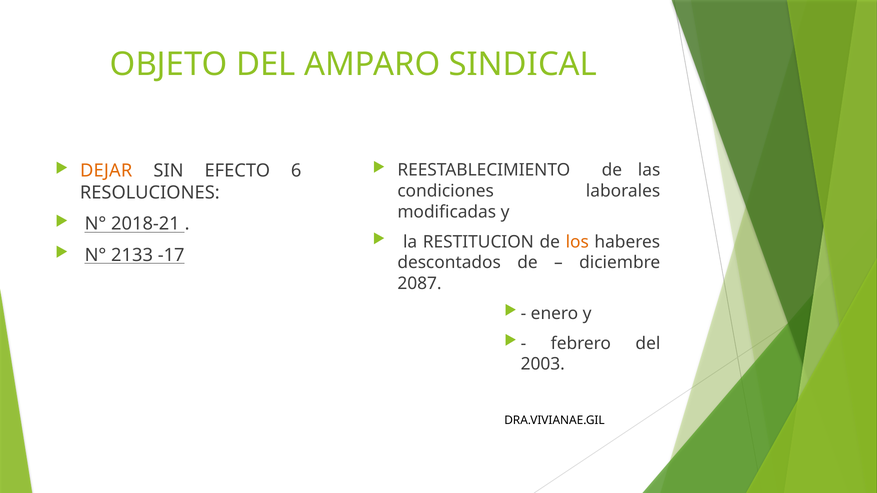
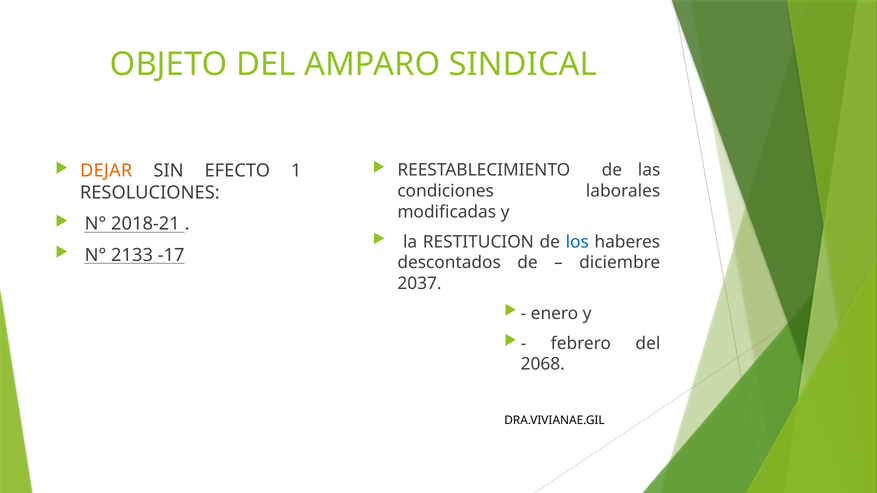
6: 6 -> 1
los colour: orange -> blue
2087: 2087 -> 2037
2003: 2003 -> 2068
